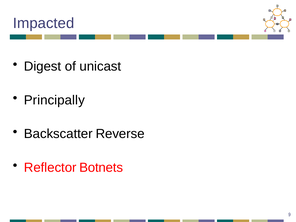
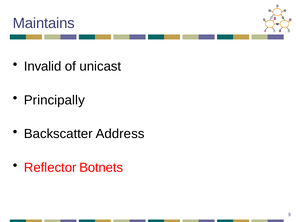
Impacted: Impacted -> Maintains
Digest: Digest -> Invalid
Reverse: Reverse -> Address
